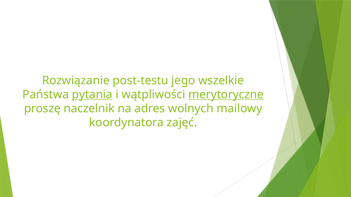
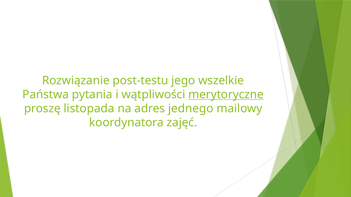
pytania underline: present -> none
naczelnik: naczelnik -> listopada
wolnych: wolnych -> jednego
